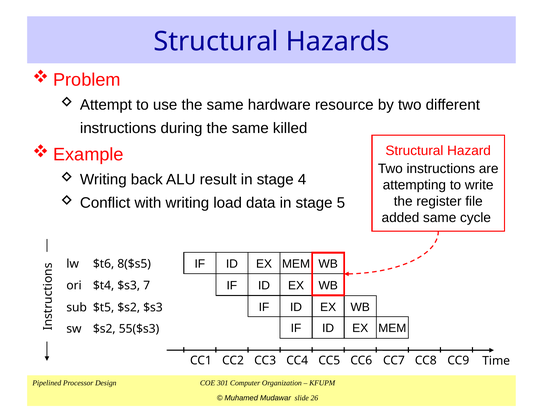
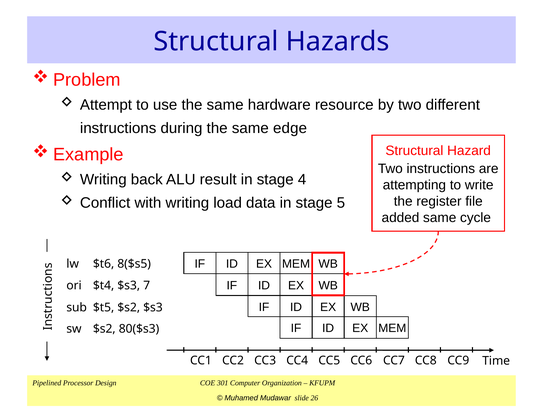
killed: killed -> edge
55($s3: 55($s3 -> 80($s3
